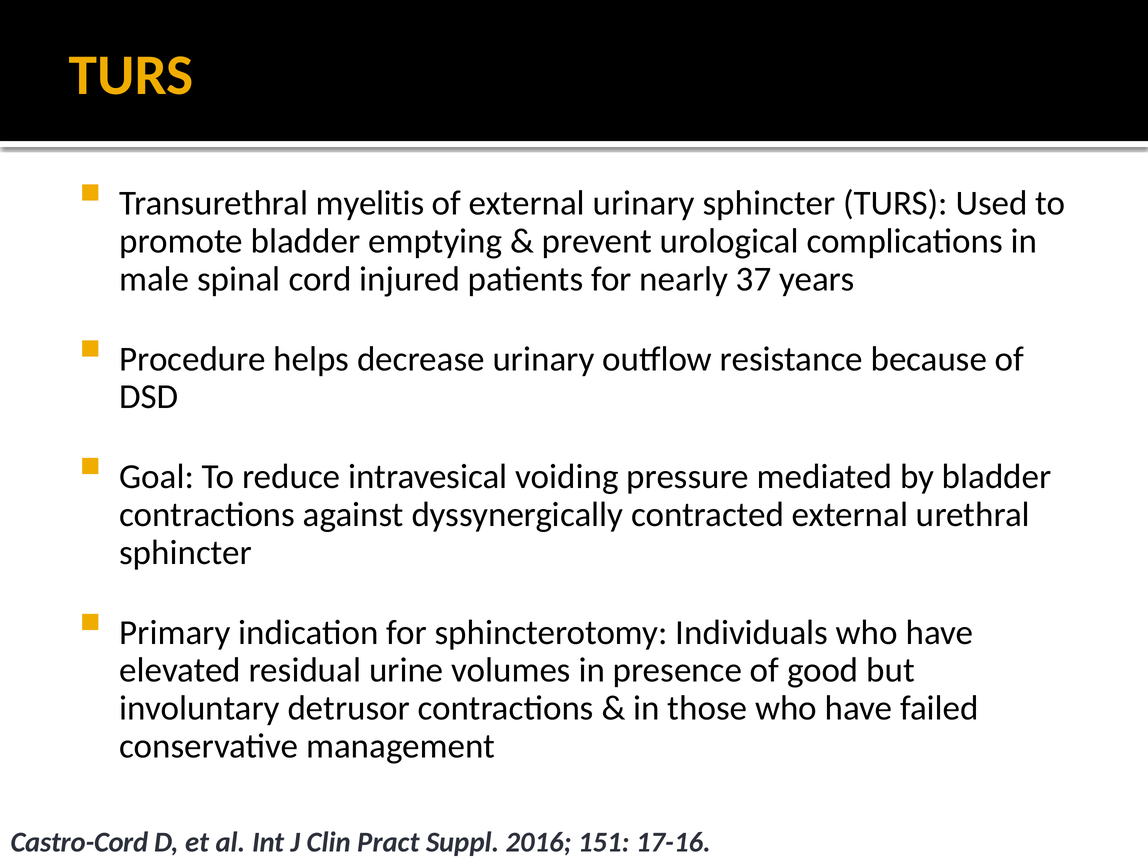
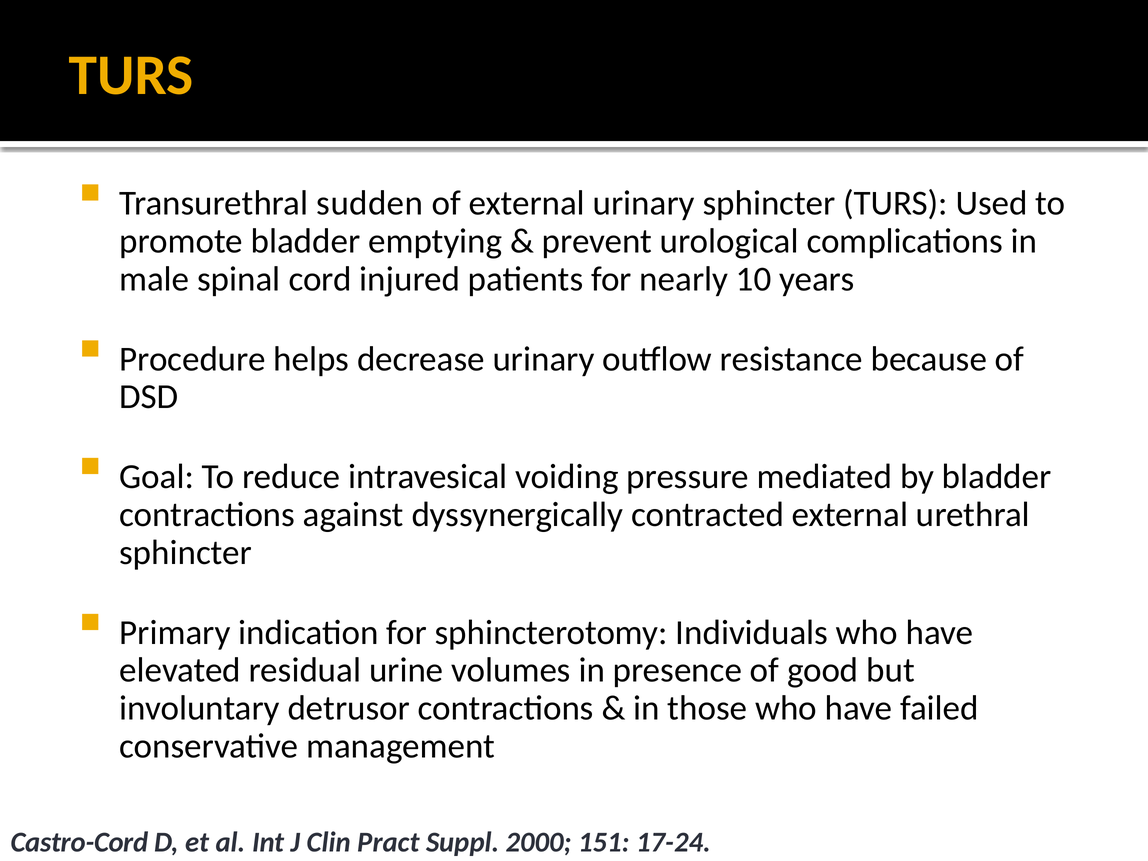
myelitis: myelitis -> sudden
37: 37 -> 10
2016: 2016 -> 2000
17-16: 17-16 -> 17-24
